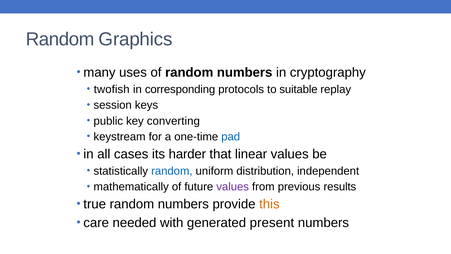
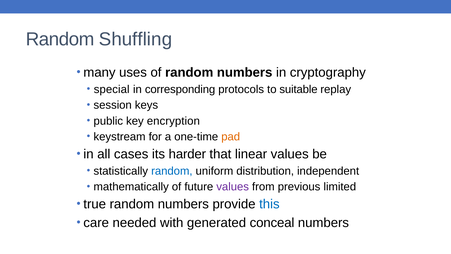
Graphics: Graphics -> Shuffling
twofish: twofish -> special
converting: converting -> encryption
pad colour: blue -> orange
results: results -> limited
this colour: orange -> blue
present: present -> conceal
